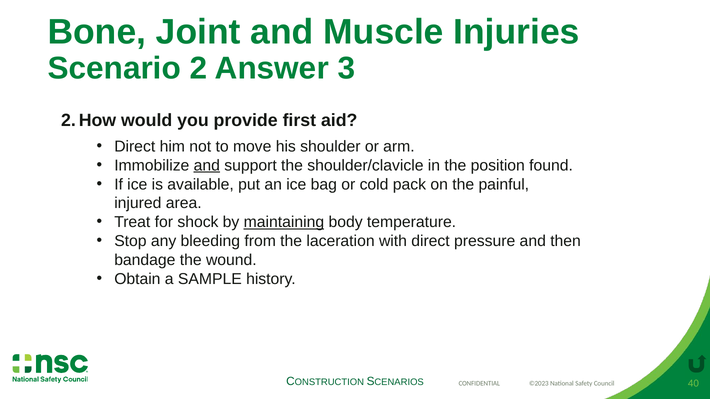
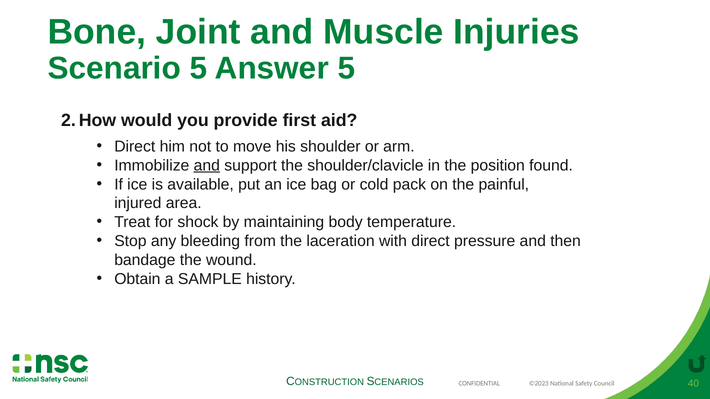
Scenario 2: 2 -> 5
Answer 3: 3 -> 5
maintaining underline: present -> none
